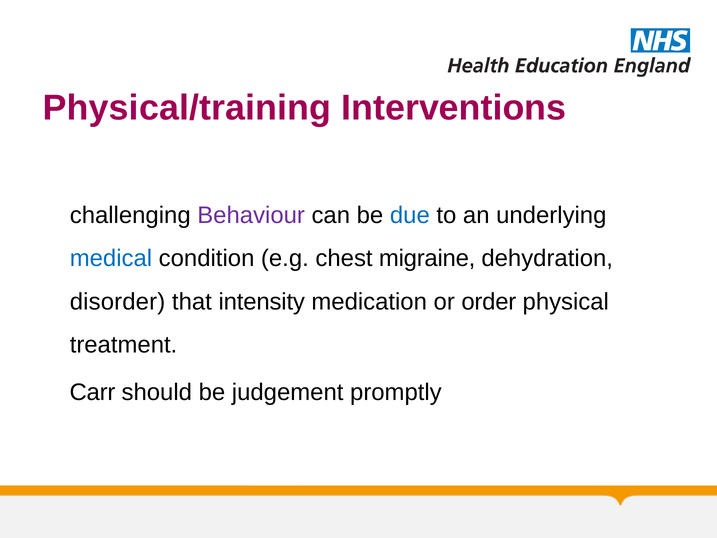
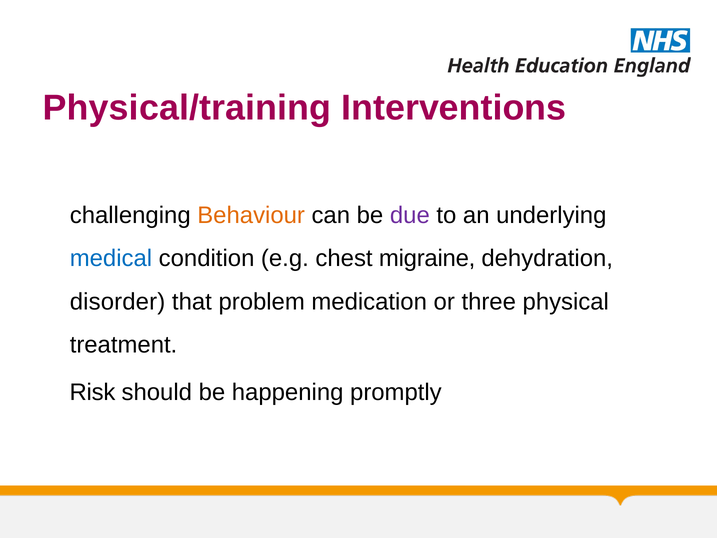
Behaviour colour: purple -> orange
due colour: blue -> purple
intensity: intensity -> problem
order: order -> three
Carr: Carr -> Risk
judgement: judgement -> happening
